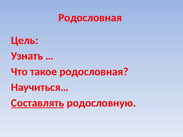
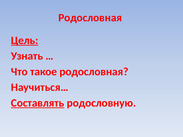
Цель underline: none -> present
